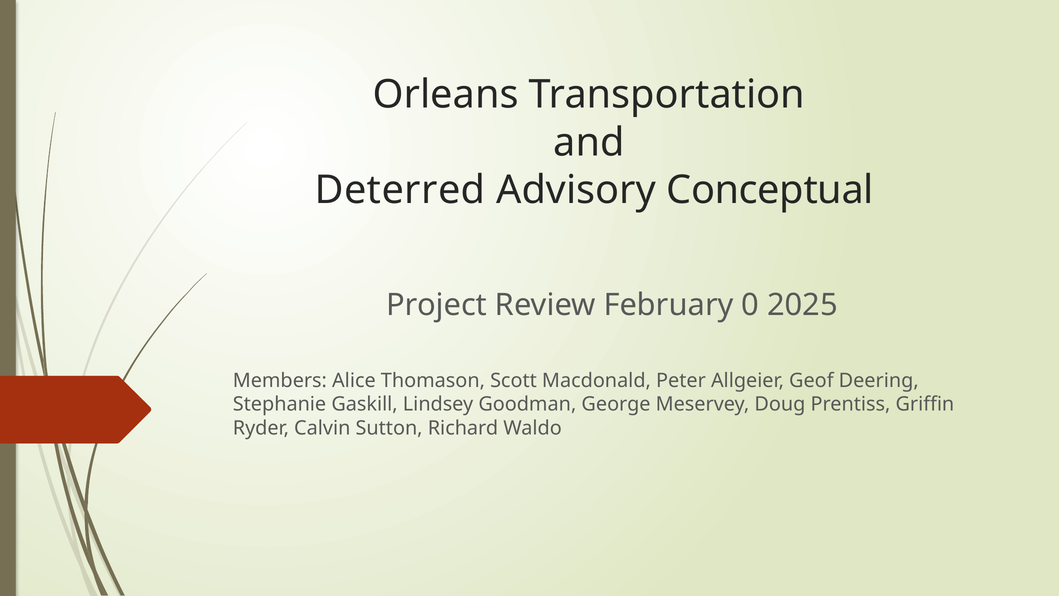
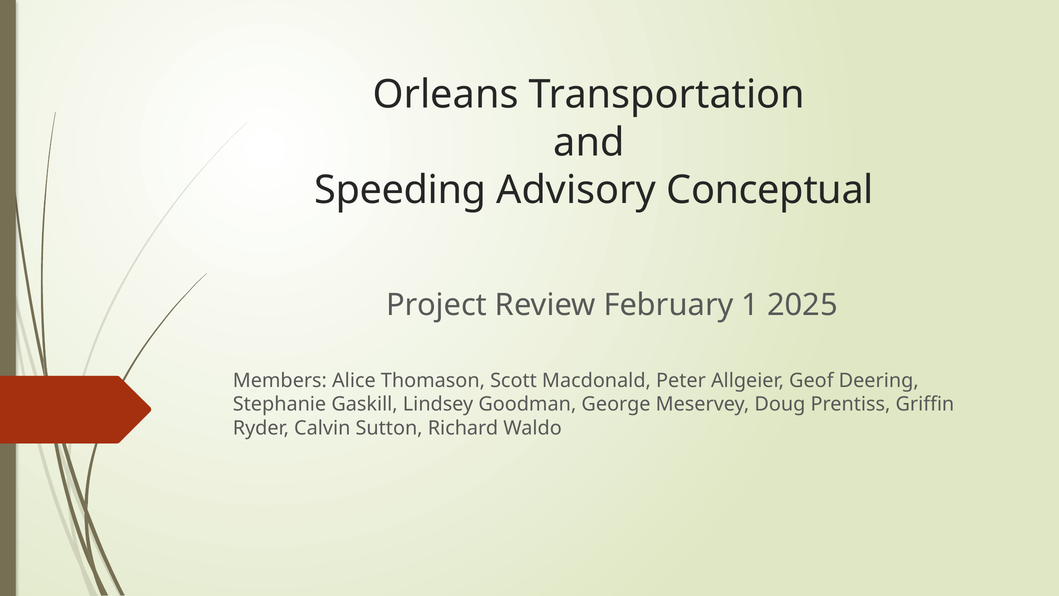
Deterred: Deterred -> Speeding
0: 0 -> 1
